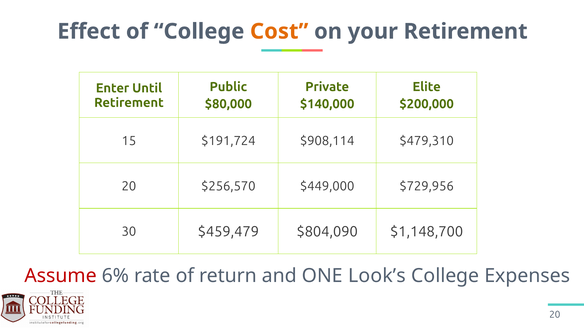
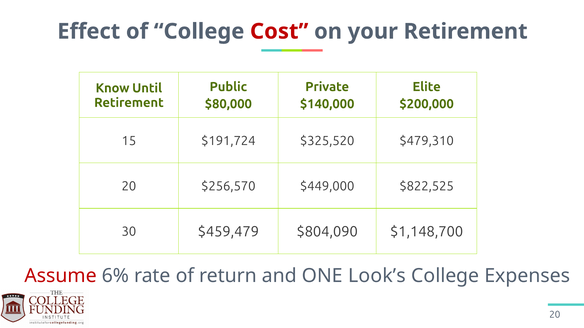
Cost colour: orange -> red
Enter: Enter -> Know
$908,114: $908,114 -> $325,520
$729,956: $729,956 -> $822,525
